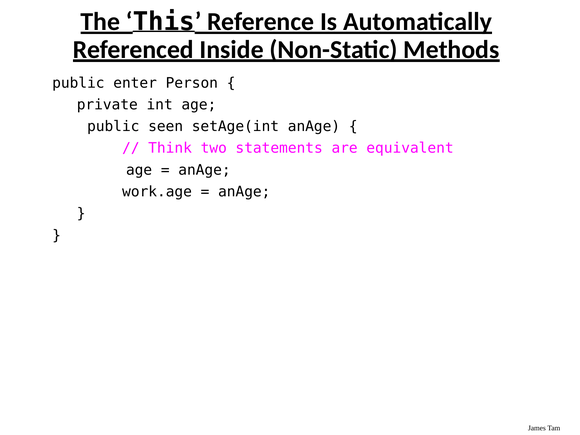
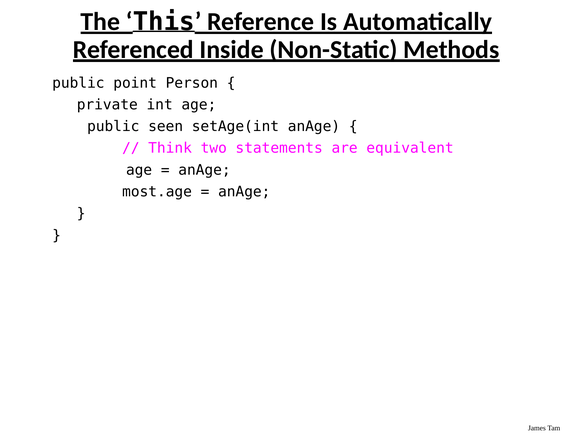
enter: enter -> point
work.age: work.age -> most.age
